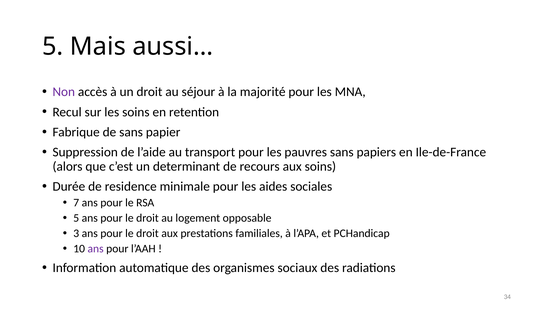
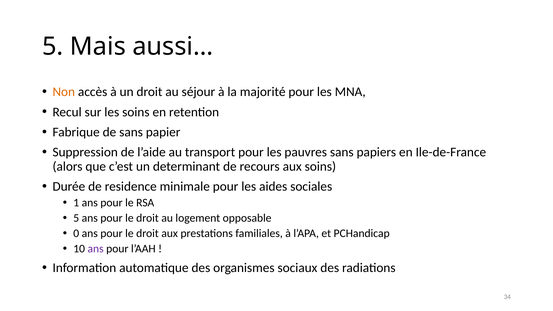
Non colour: purple -> orange
7: 7 -> 1
3: 3 -> 0
